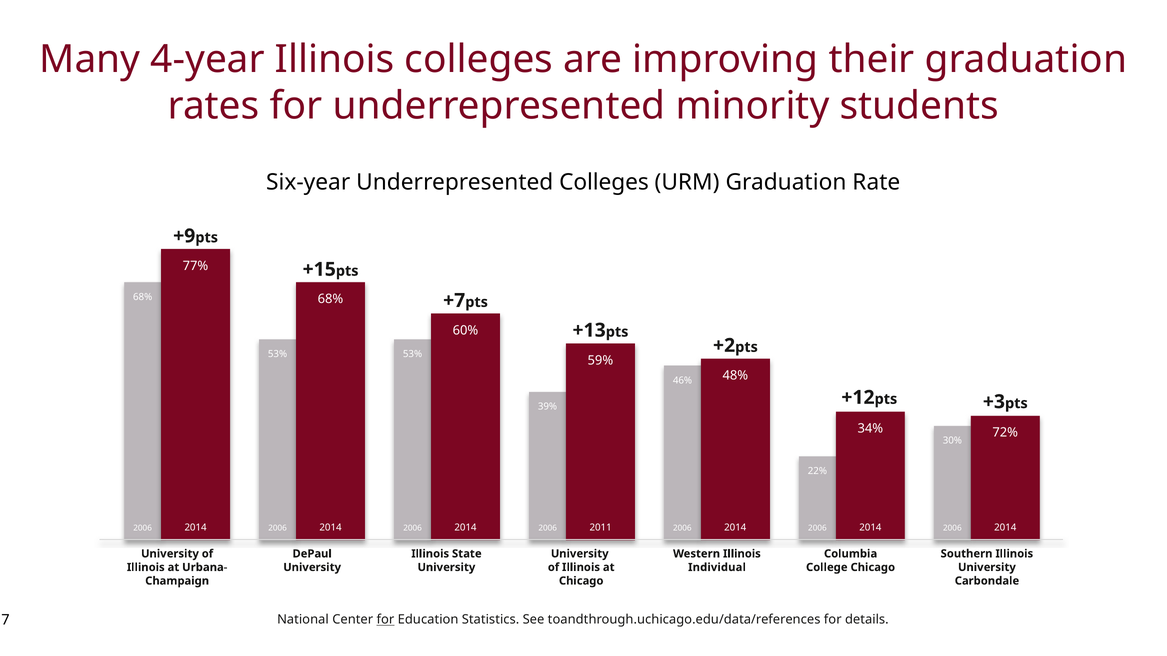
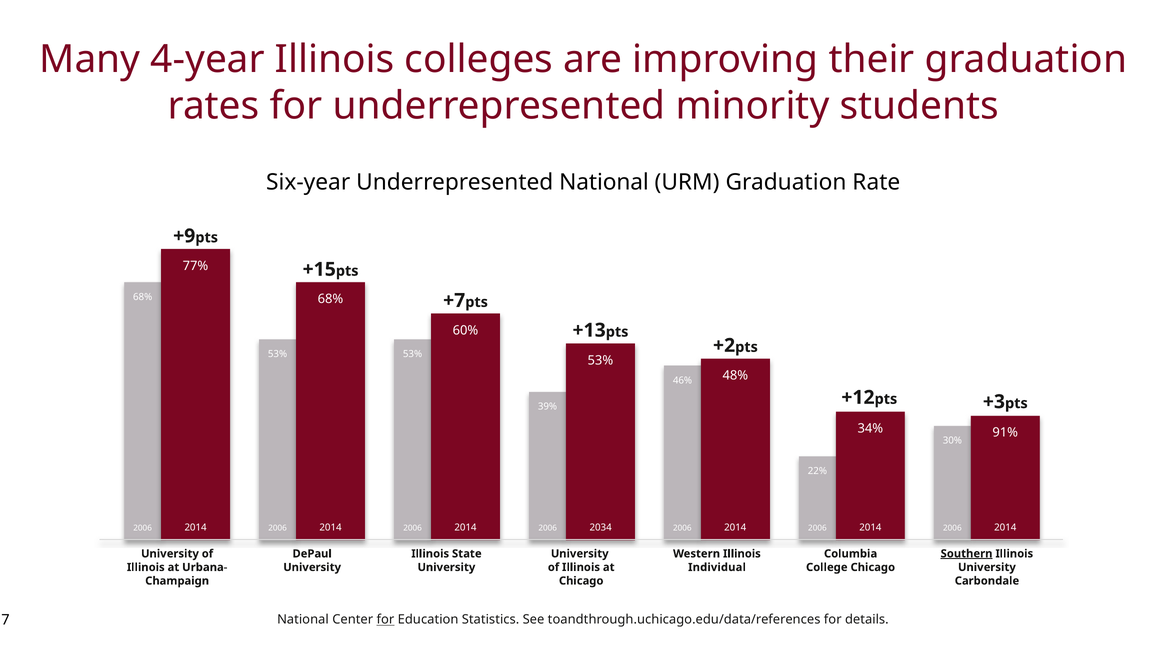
Underrepresented Colleges: Colleges -> National
59% at (600, 360): 59% -> 53%
72%: 72% -> 91%
2011: 2011 -> 2034
Southern underline: none -> present
